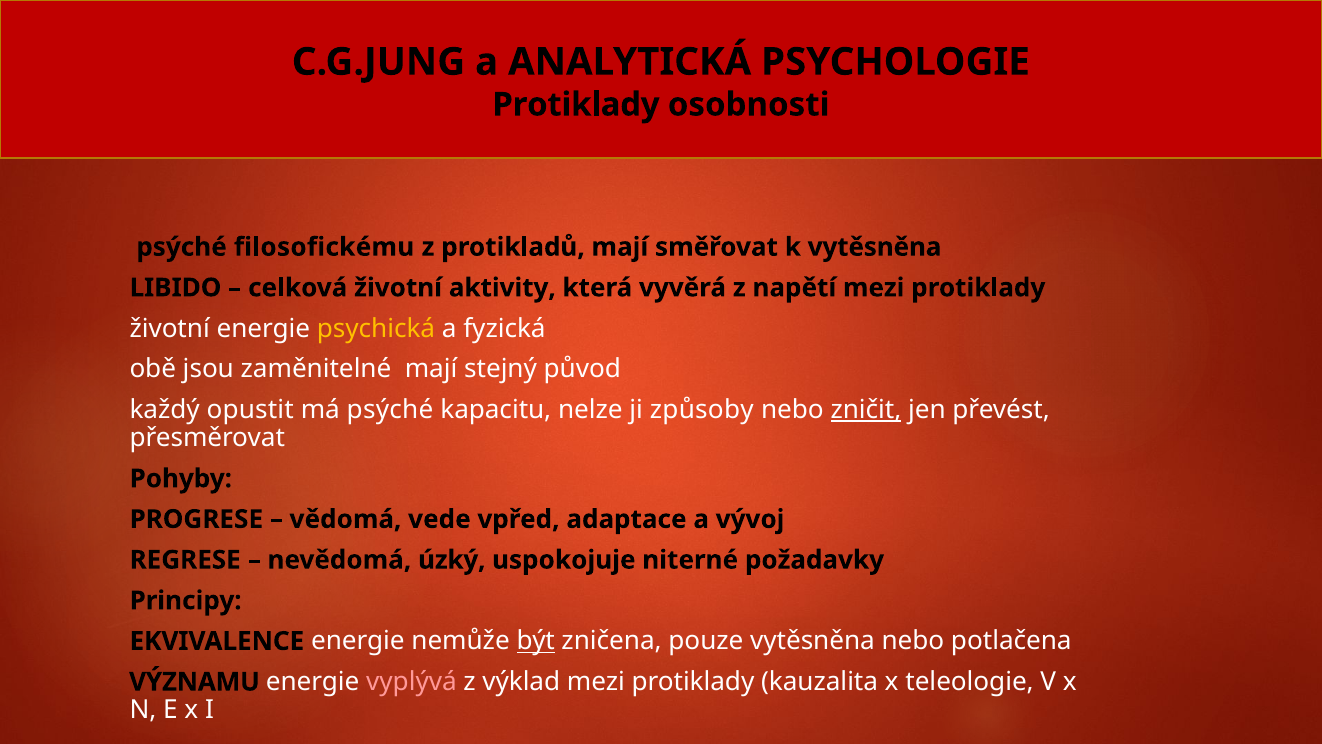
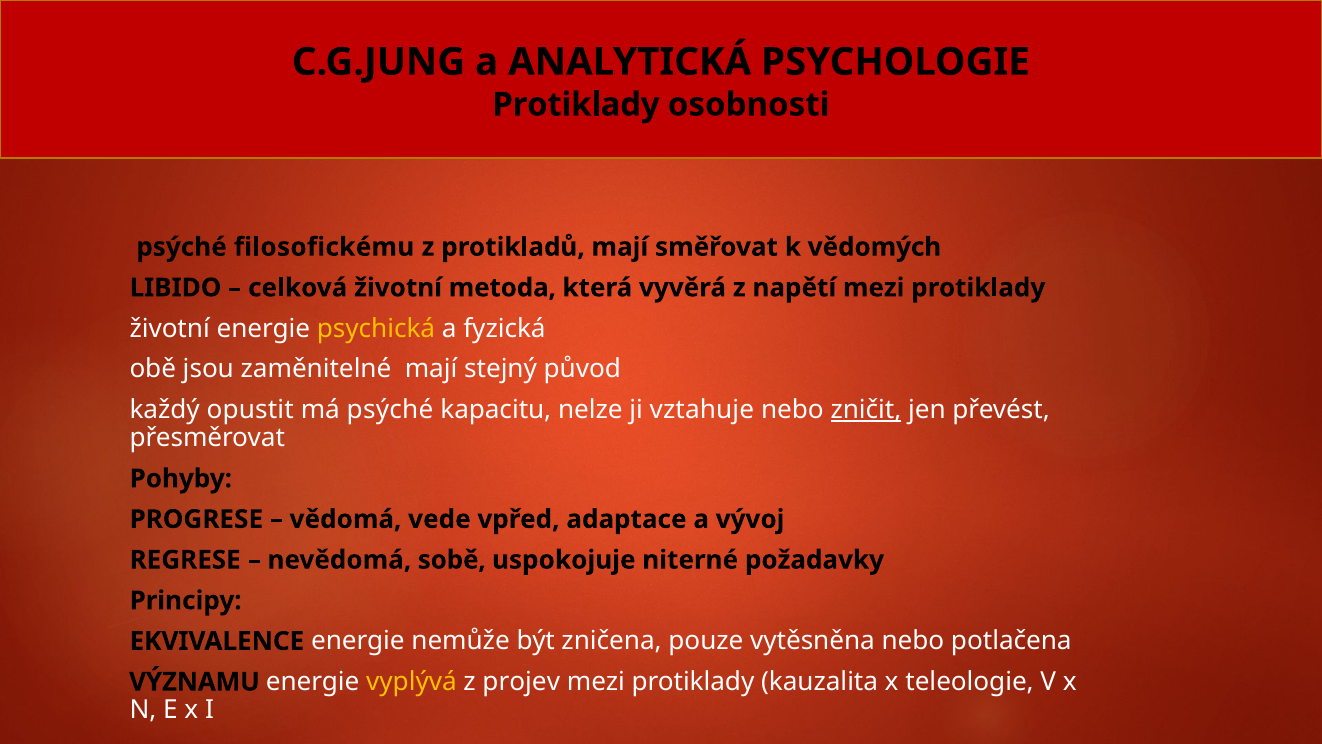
k vytěsněna: vytěsněna -> vědomých
aktivity: aktivity -> metoda
způsoby: způsoby -> vztahuje
úzký: úzký -> sobě
být underline: present -> none
vyplývá colour: pink -> yellow
výklad: výklad -> projev
